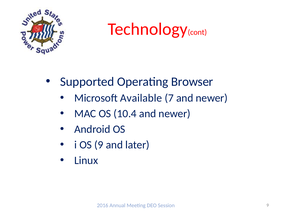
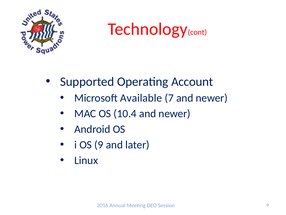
Browser: Browser -> Account
